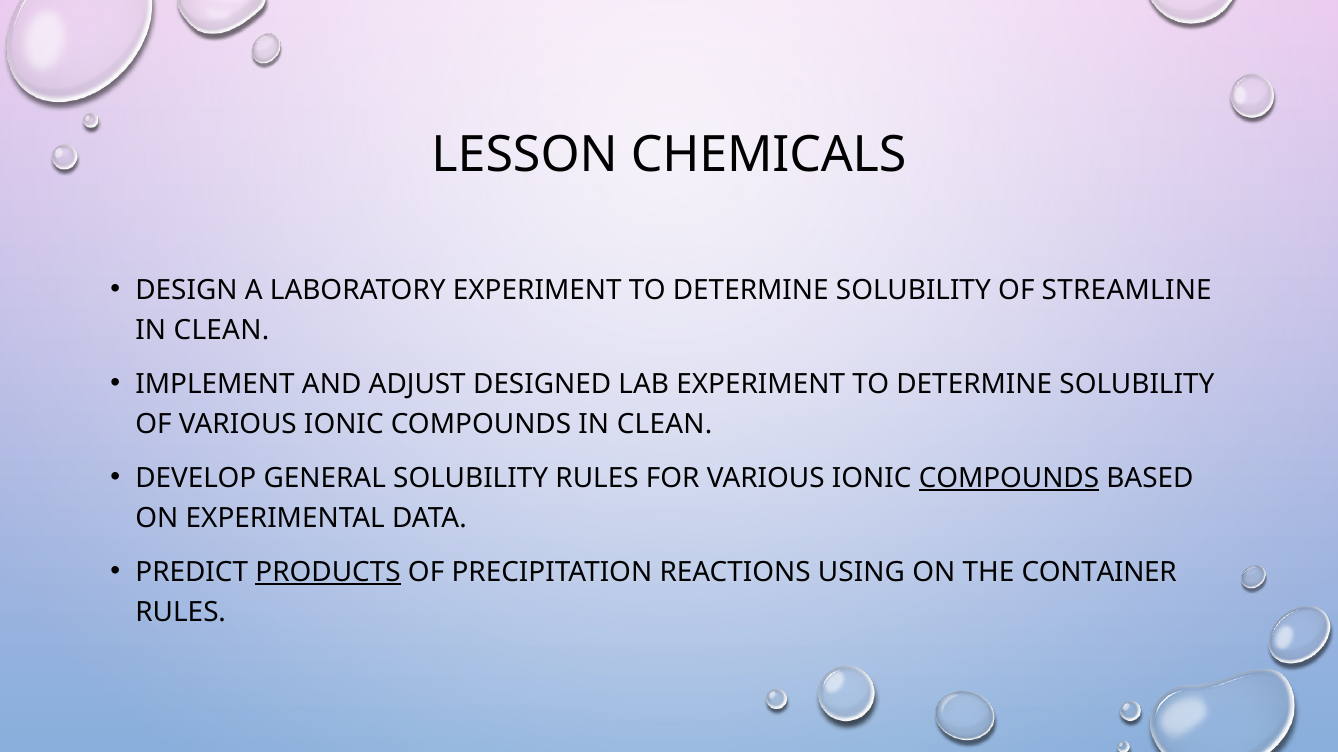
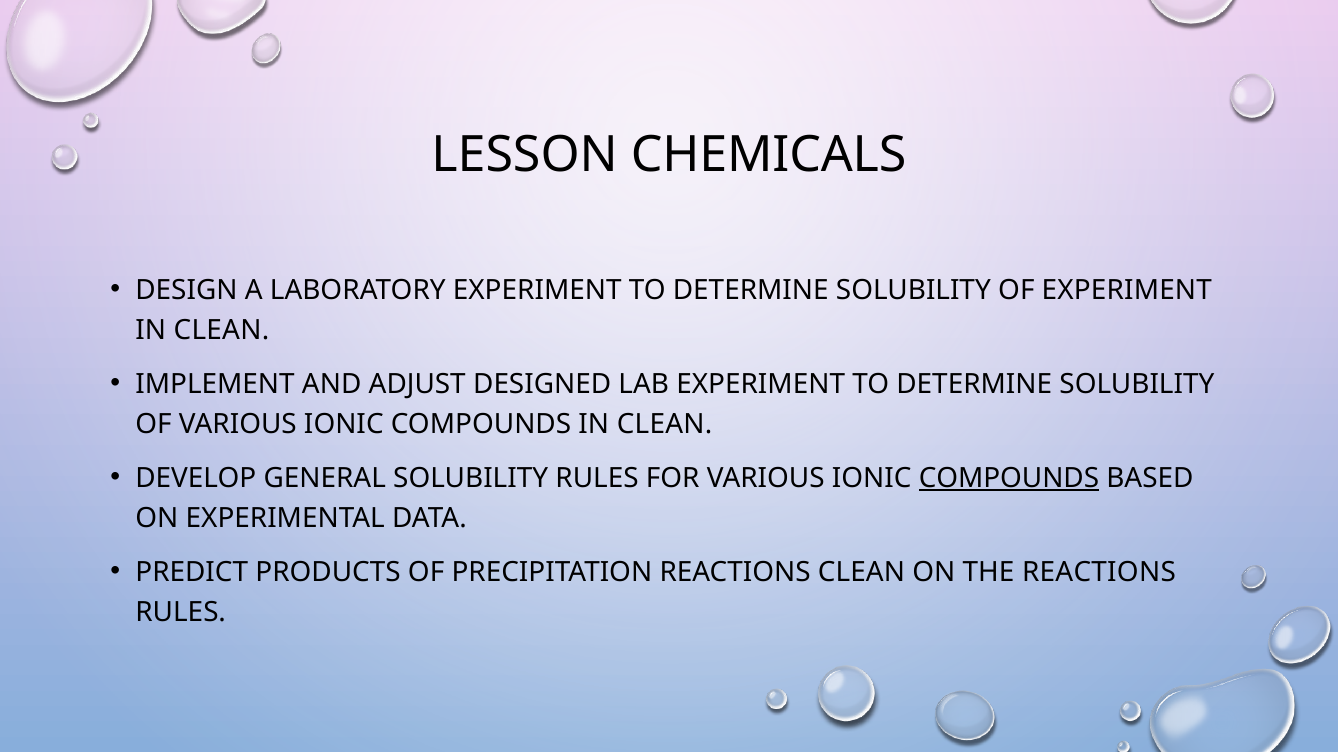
OF STREAMLINE: STREAMLINE -> EXPERIMENT
PRODUCTS underline: present -> none
REACTIONS USING: USING -> CLEAN
THE CONTAINER: CONTAINER -> REACTIONS
